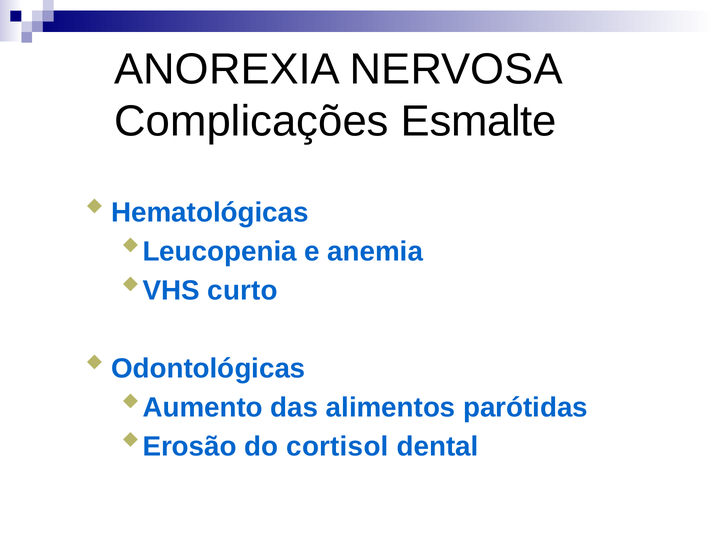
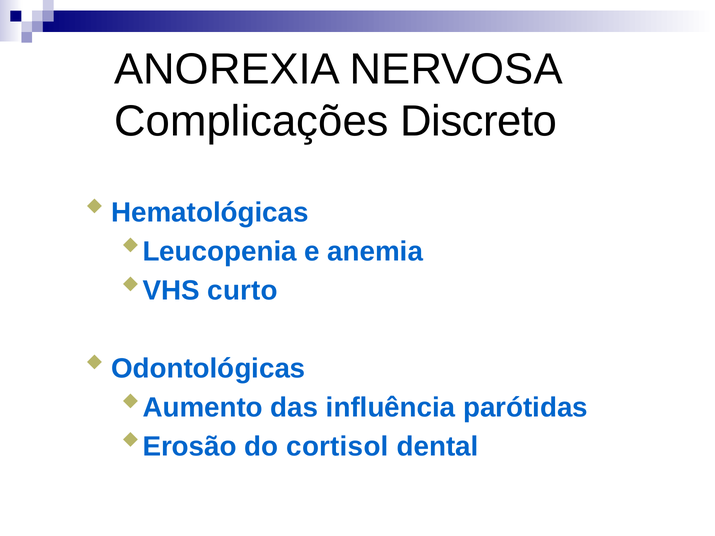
Esmalte: Esmalte -> Discreto
alimentos: alimentos -> influência
